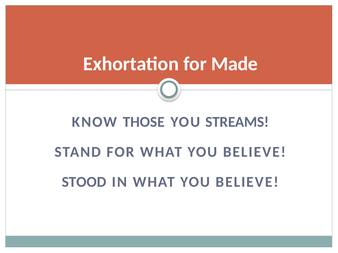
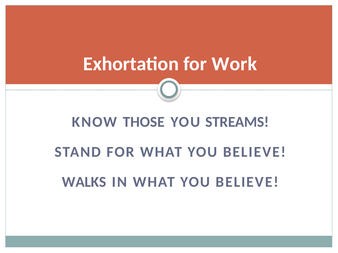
Made: Made -> Work
STOOD: STOOD -> WALKS
